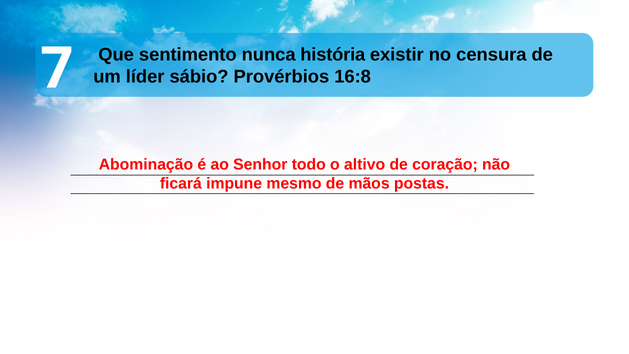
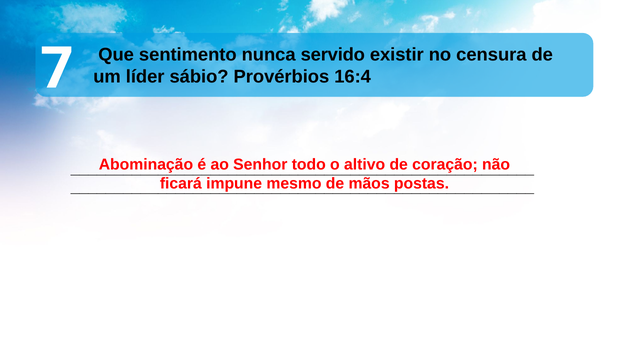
história: história -> servido
16:8: 16:8 -> 16:4
